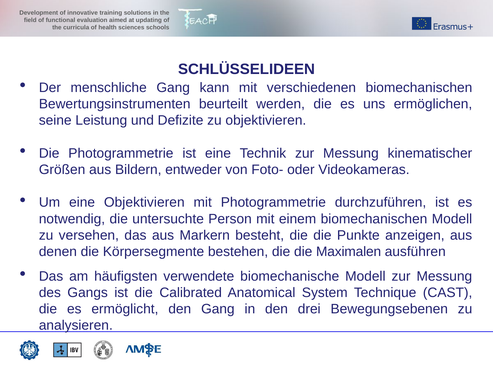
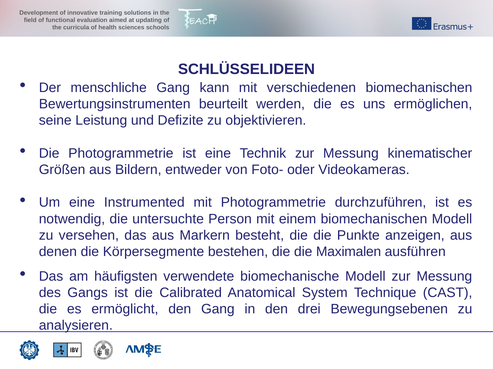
eine Objektivieren: Objektivieren -> Instrumented
